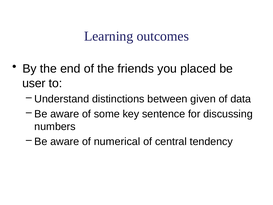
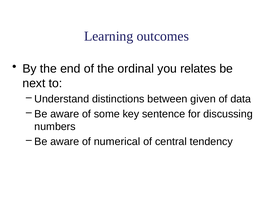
friends: friends -> ordinal
placed: placed -> relates
user: user -> next
